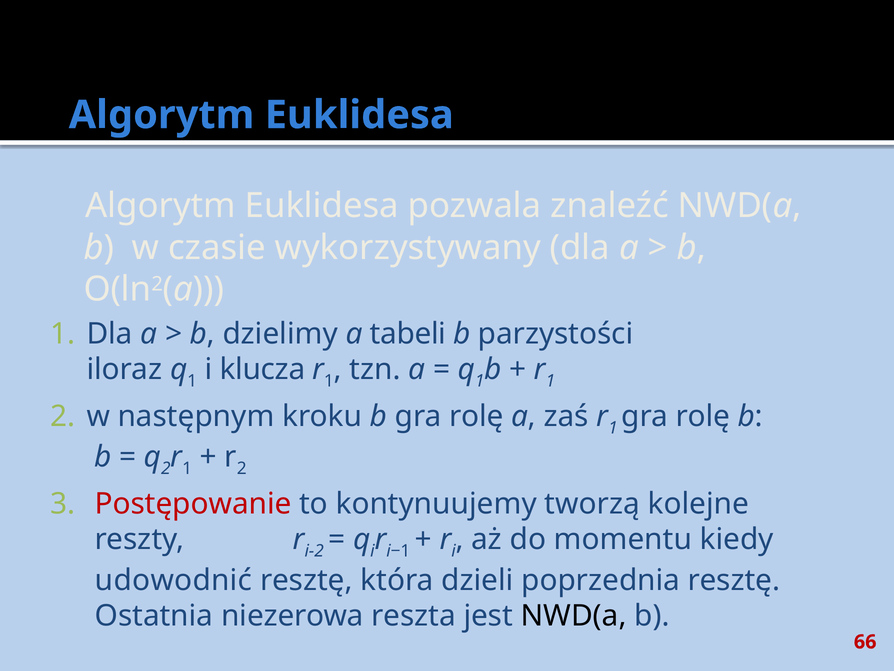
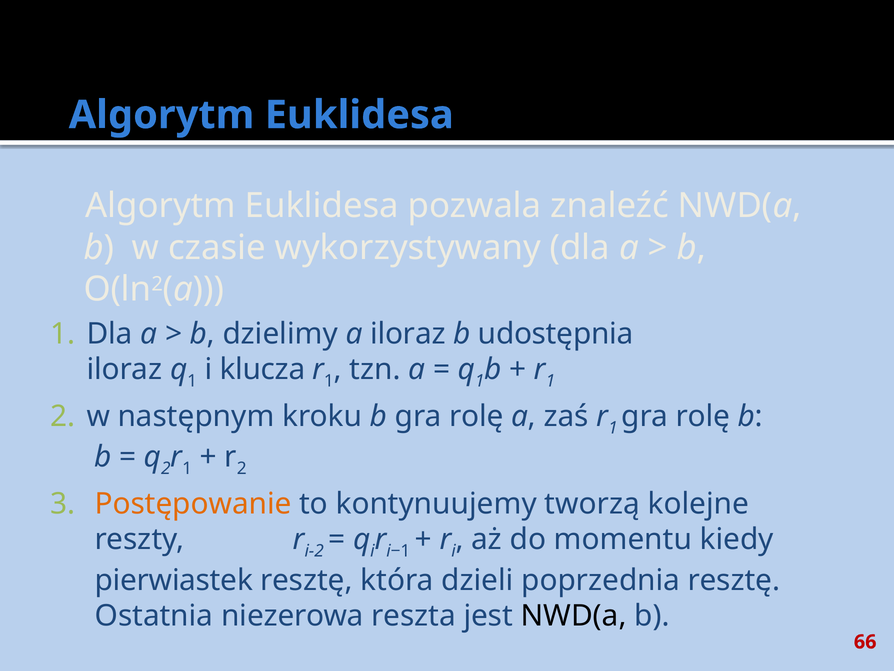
a tabeli: tabeli -> iloraz
parzystości: parzystości -> udostępnia
Postępowanie colour: red -> orange
udowodnić: udowodnić -> pierwiastek
